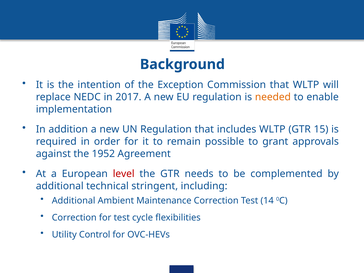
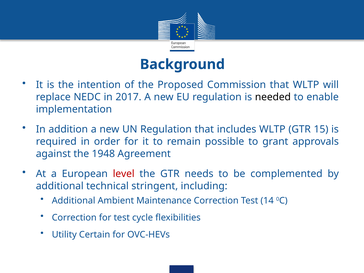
Exception: Exception -> Proposed
needed colour: orange -> black
1952: 1952 -> 1948
Control: Control -> Certain
